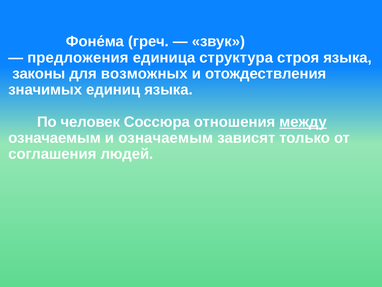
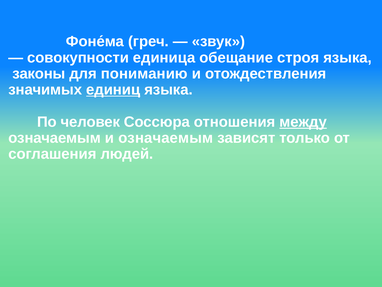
предложения: предложения -> совокупности
структура: структура -> обещание
возможных: возможных -> пониманию
единиц underline: none -> present
